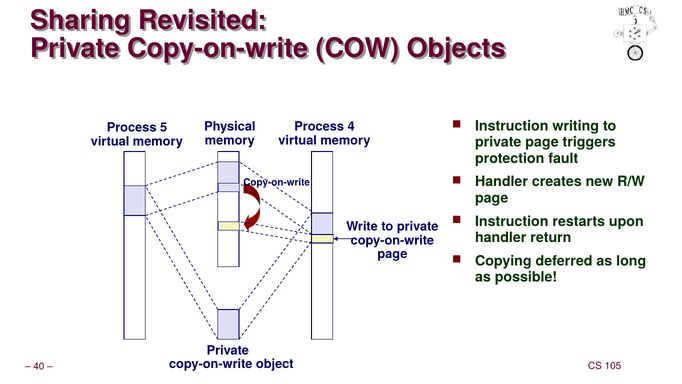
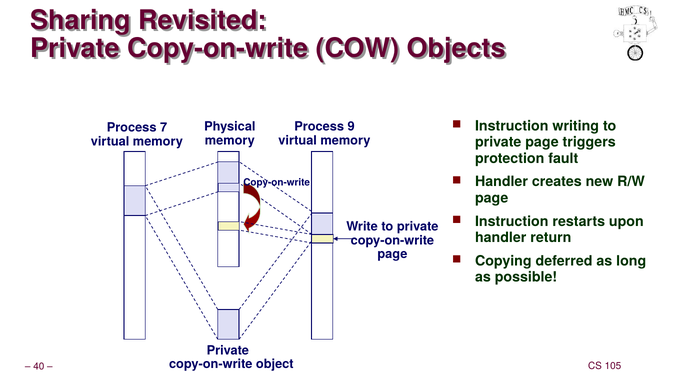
4: 4 -> 9
5: 5 -> 7
